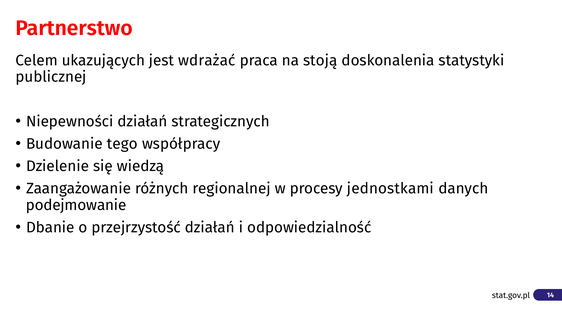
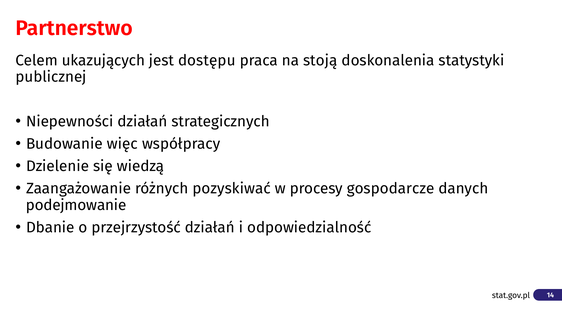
wdrażać: wdrażać -> dostępu
tego: tego -> więc
regionalnej: regionalnej -> pozyskiwać
jednostkami: jednostkami -> gospodarcze
